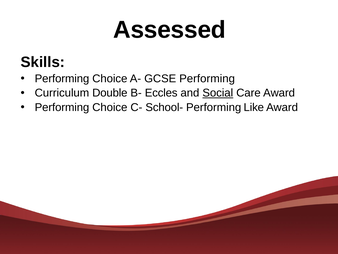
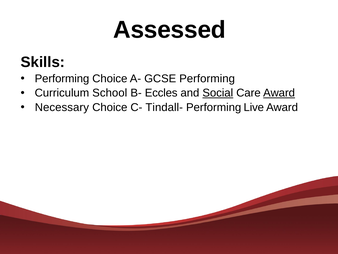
Double: Double -> School
Award at (279, 93) underline: none -> present
Performing at (62, 107): Performing -> Necessary
School-: School- -> Tindall-
Like: Like -> Live
